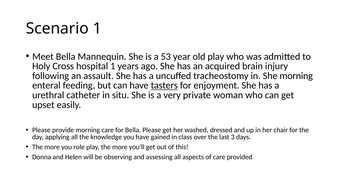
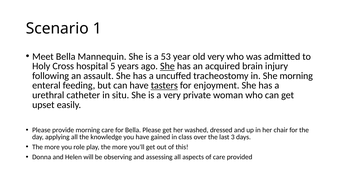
old play: play -> very
hospital 1: 1 -> 5
She at (167, 66) underline: none -> present
